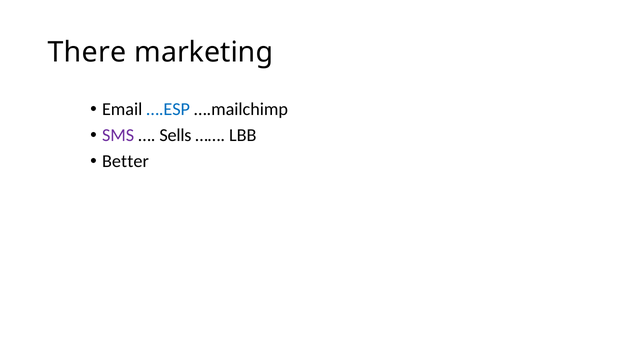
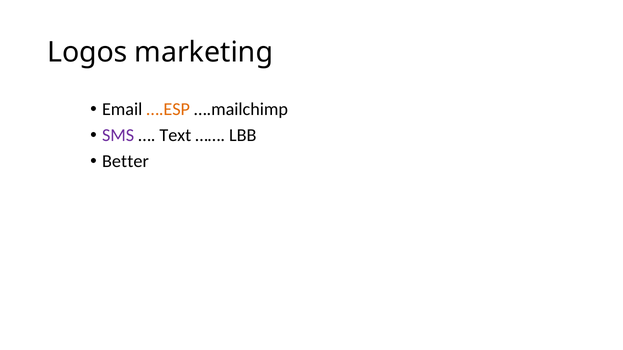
There: There -> Logos
….ESP colour: blue -> orange
Sells: Sells -> Text
